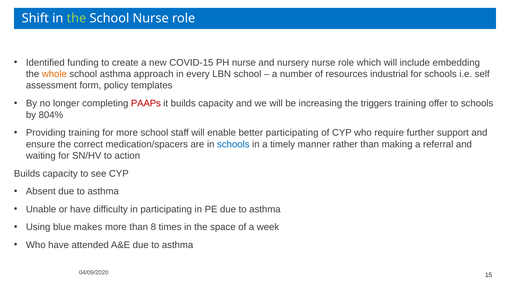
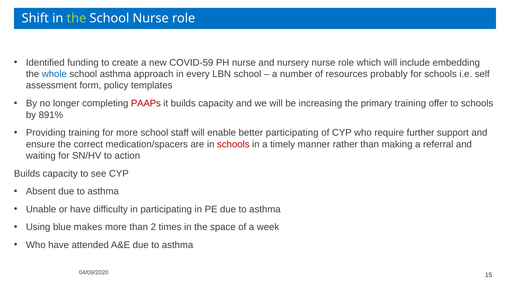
COVID-15: COVID-15 -> COVID-59
whole colour: orange -> blue
industrial: industrial -> probably
triggers: triggers -> primary
804%: 804% -> 891%
schools at (233, 144) colour: blue -> red
8: 8 -> 2
